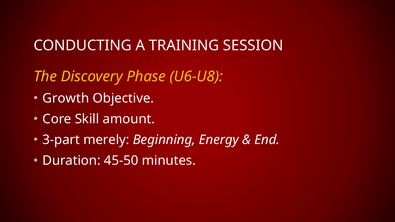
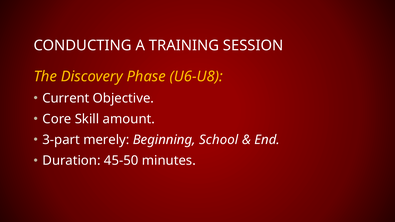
Growth: Growth -> Current
Energy: Energy -> School
